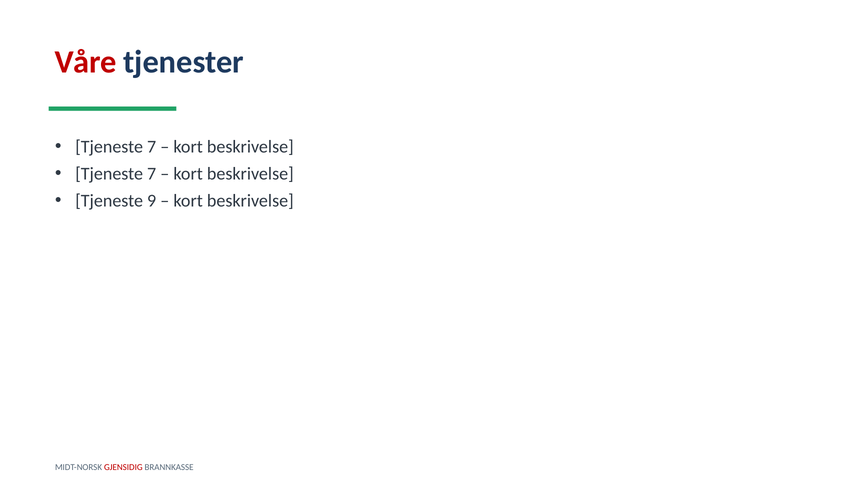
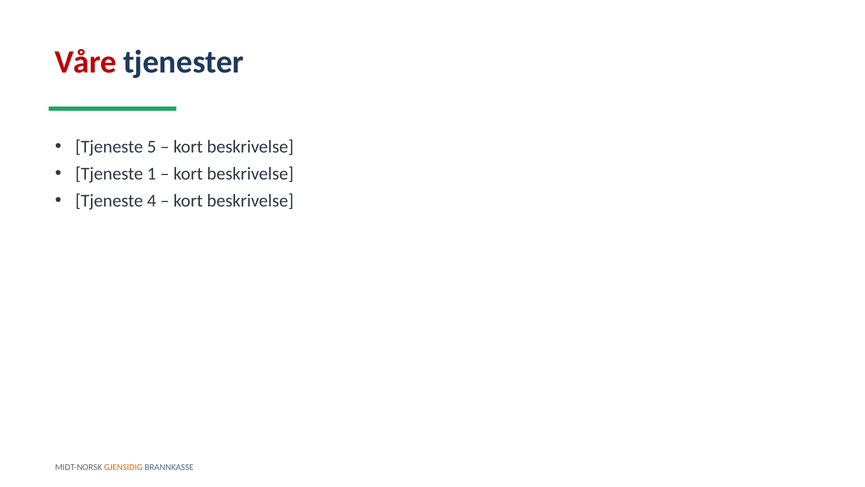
7 at (152, 147): 7 -> 5
7 at (152, 174): 7 -> 1
9: 9 -> 4
GJENSIDIG colour: red -> orange
